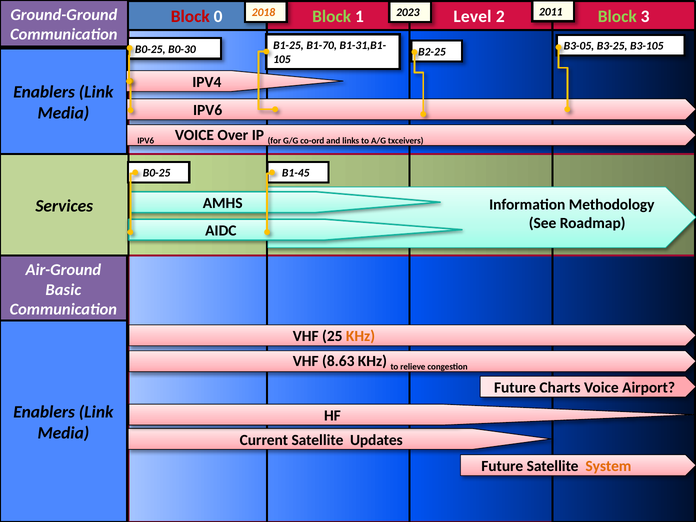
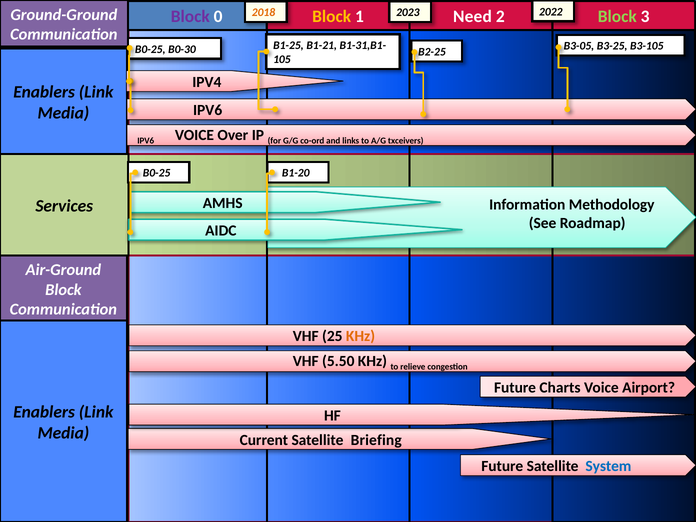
Block at (190, 17) colour: red -> purple
Block at (332, 17) colour: light green -> yellow
Level: Level -> Need
2011: 2011 -> 2022
B1-70: B1-70 -> B1-21
B1-45: B1-45 -> B1-20
Basic at (63, 290): Basic -> Block
8.63: 8.63 -> 5.50
Updates: Updates -> Briefing
System colour: orange -> blue
